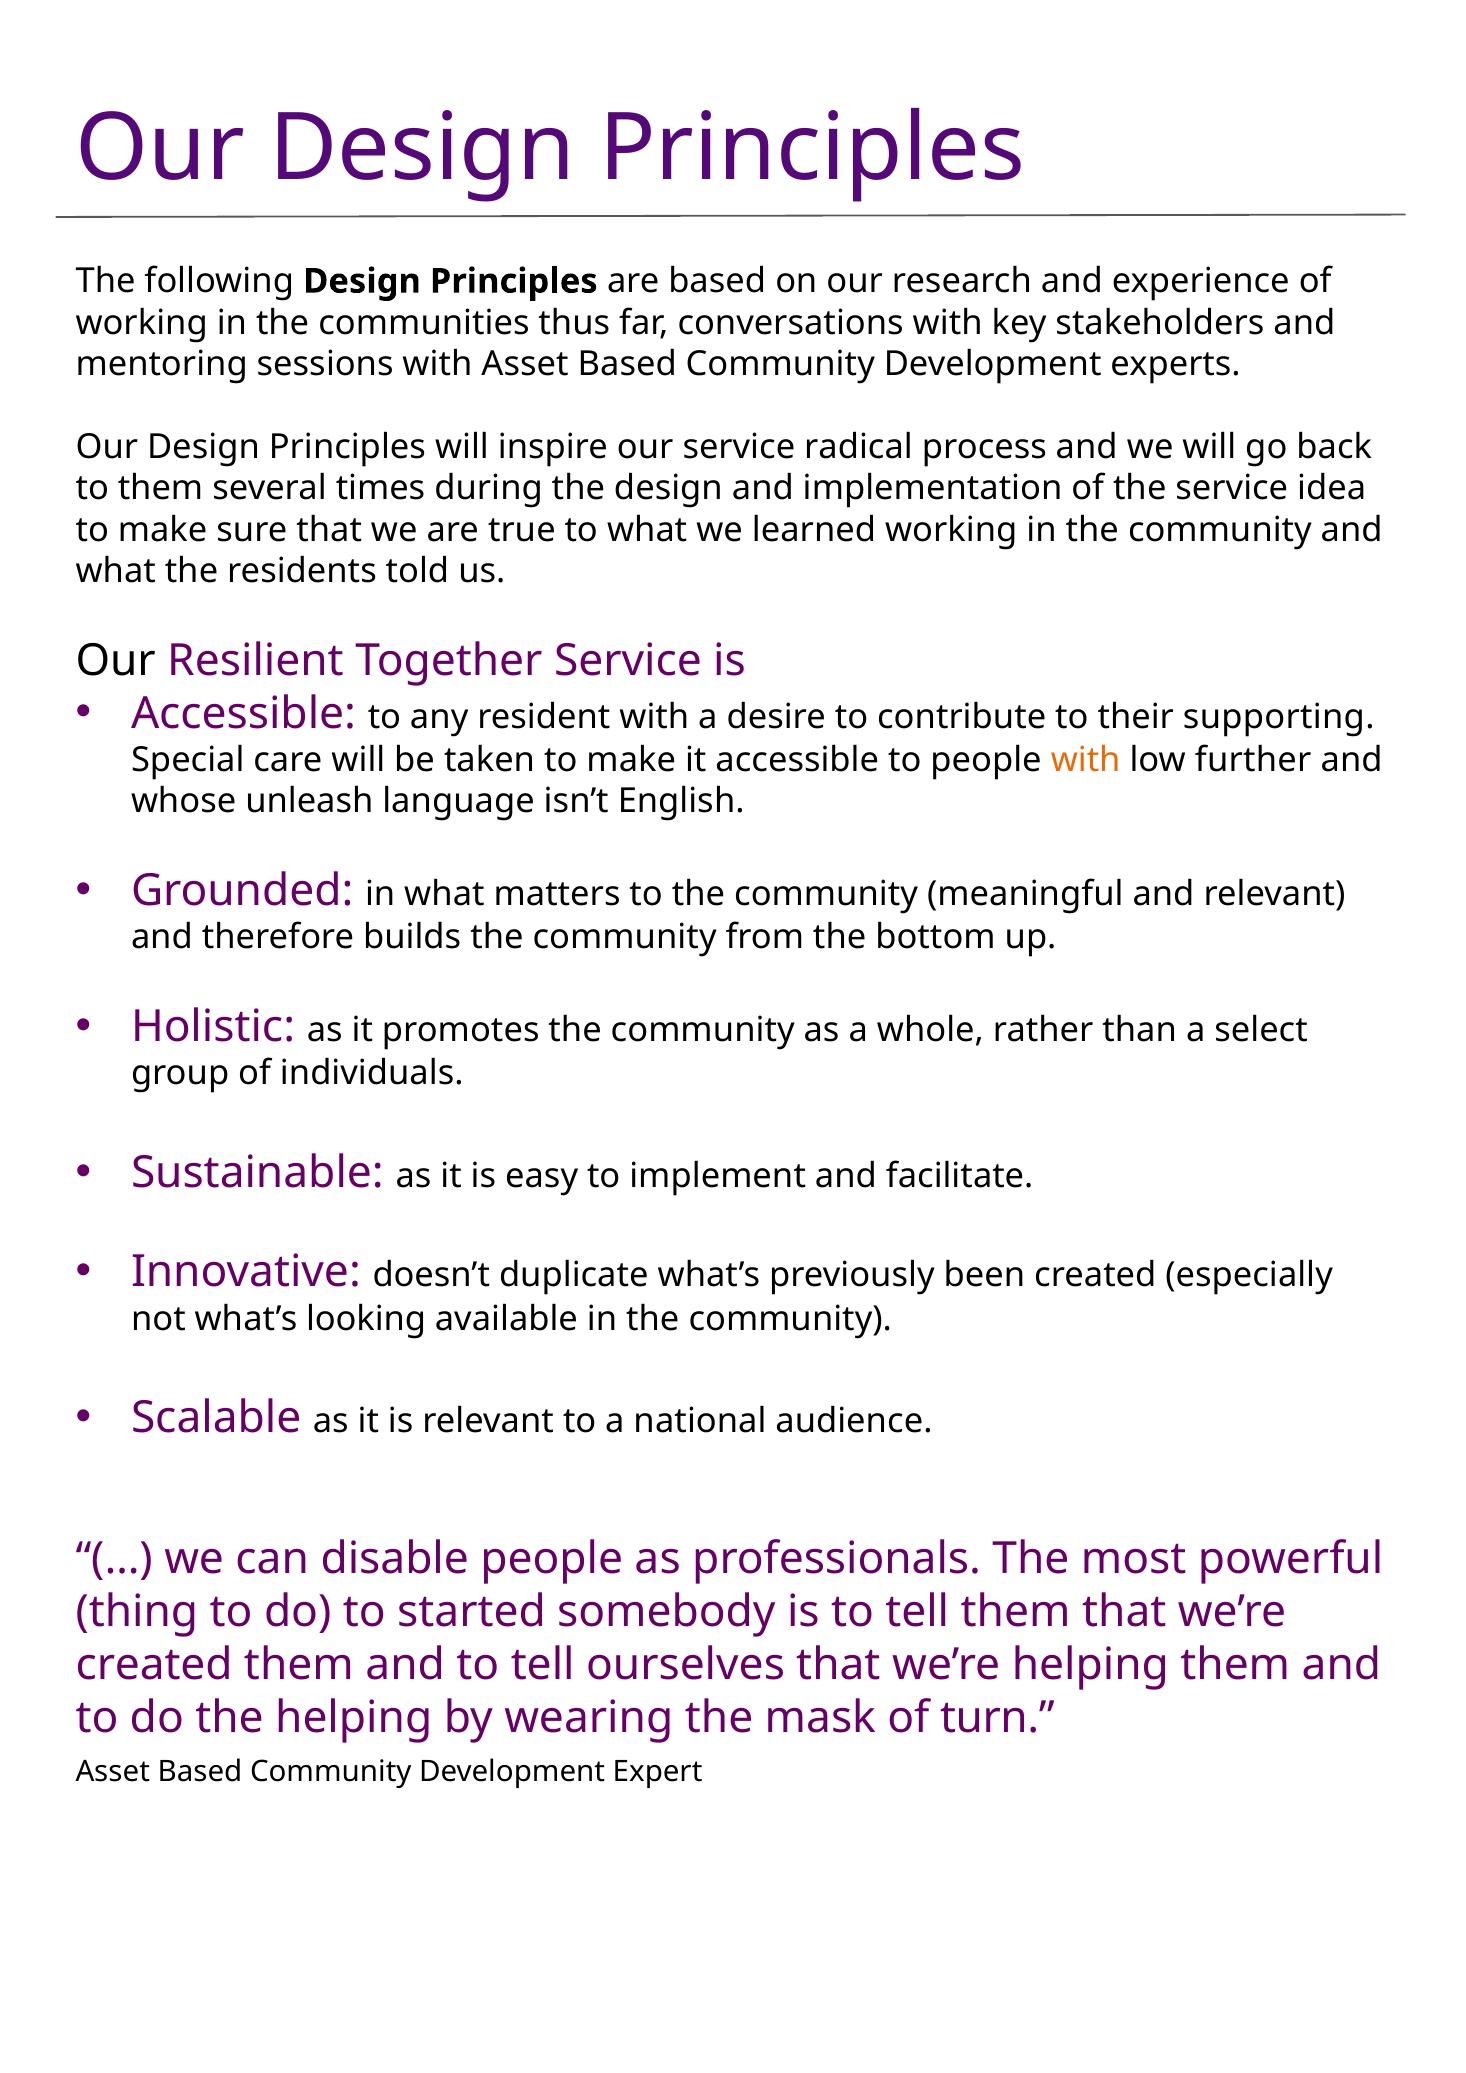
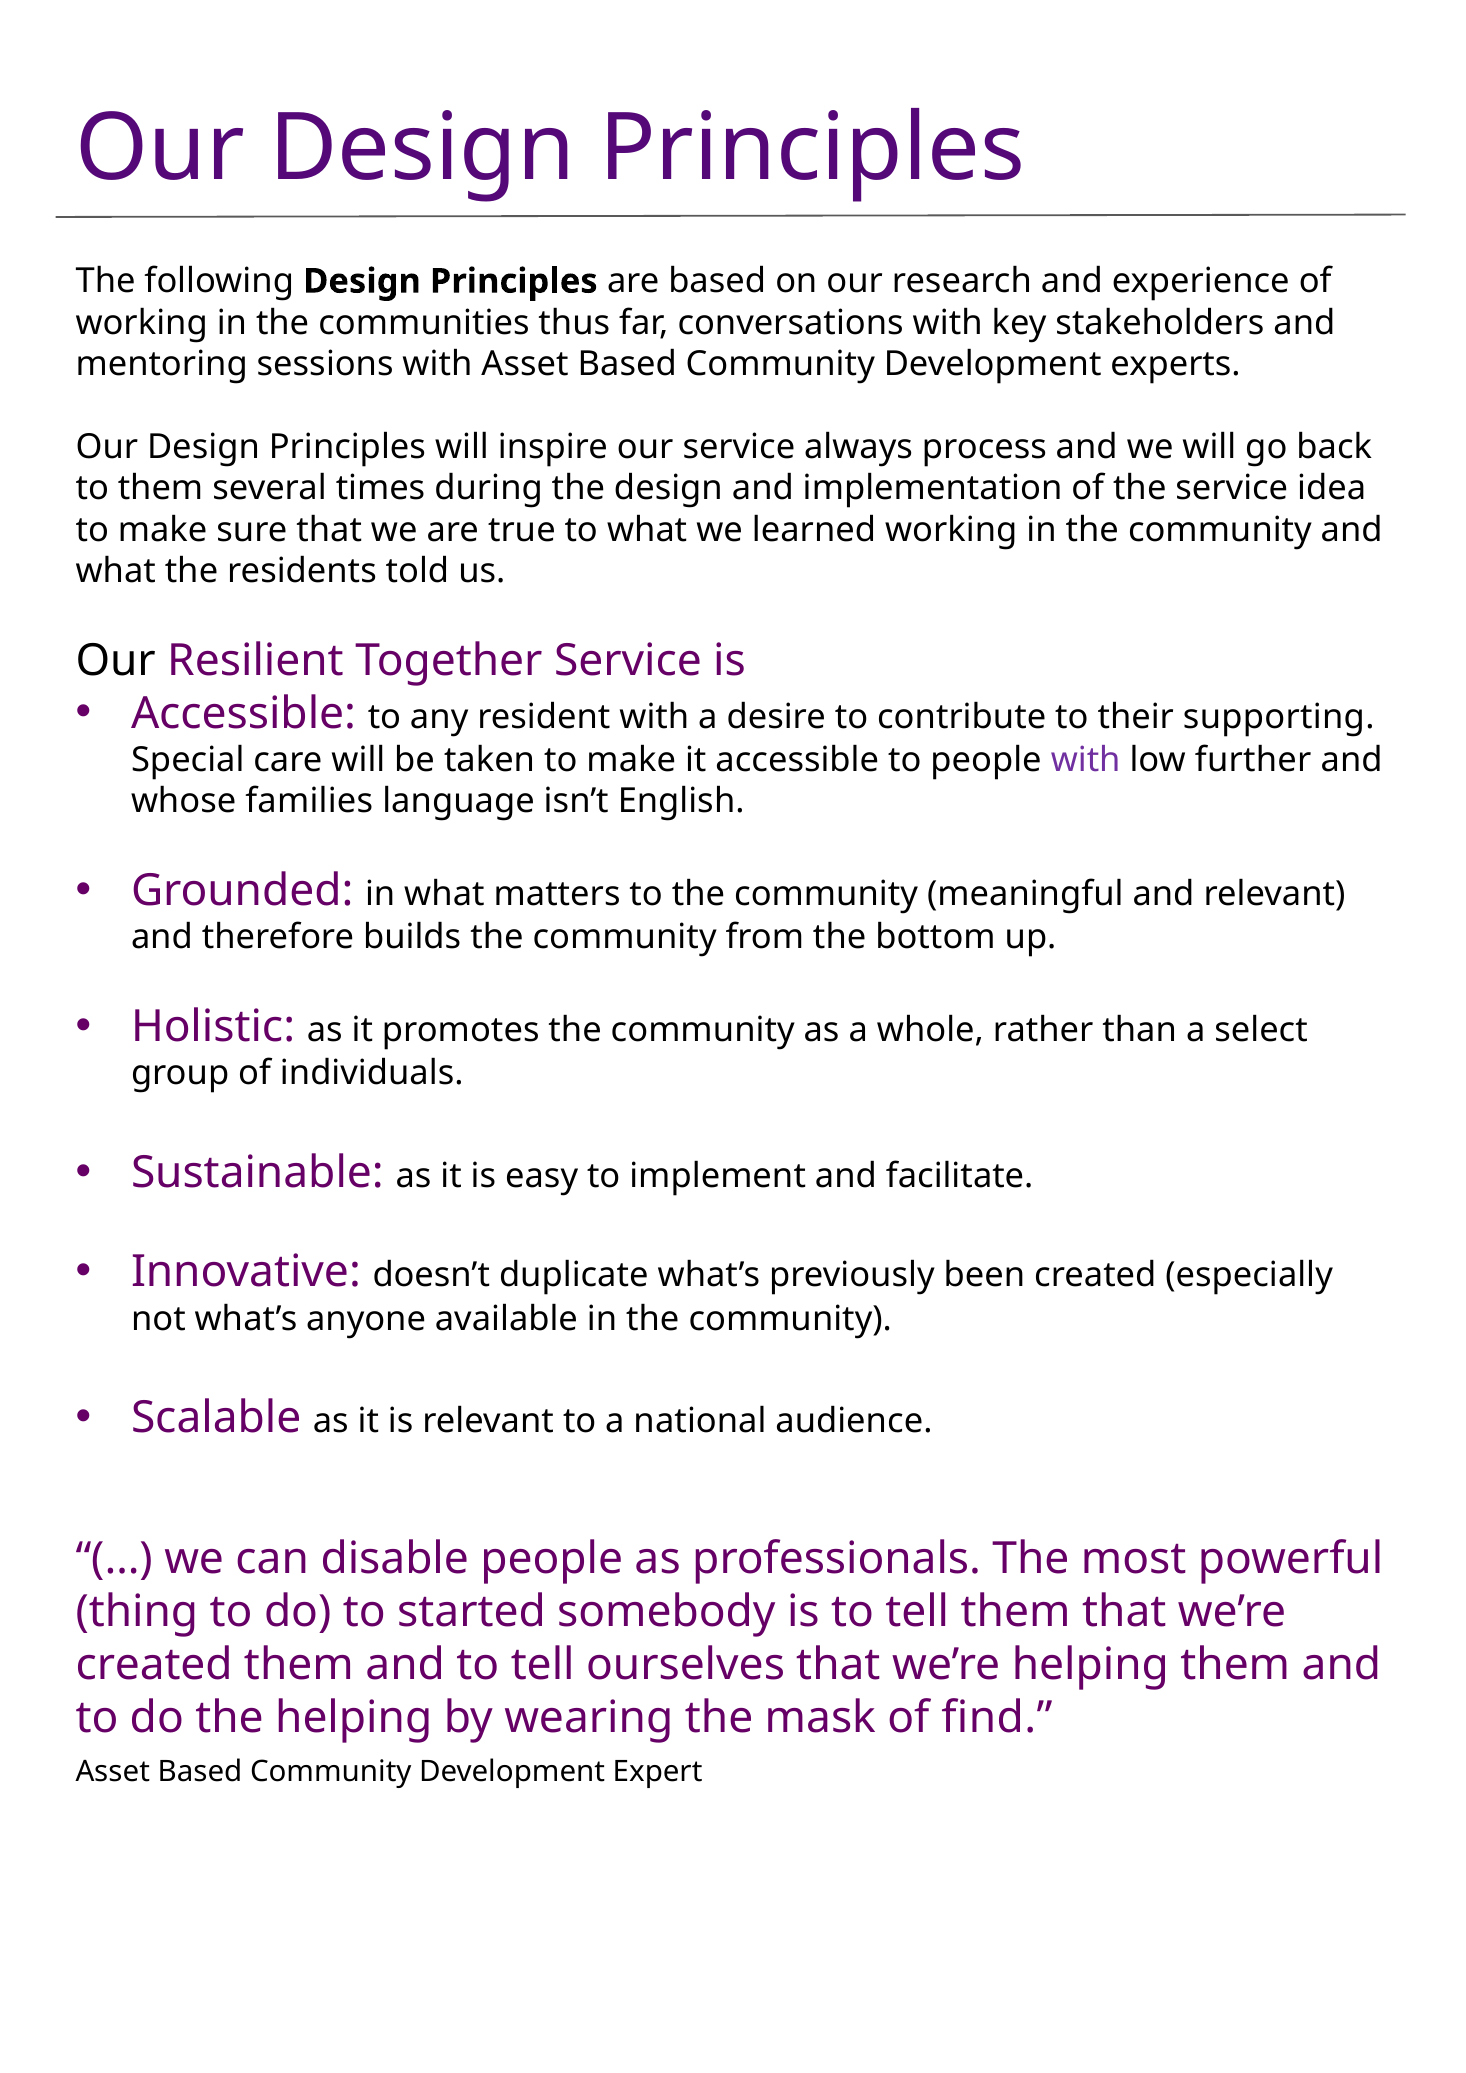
radical: radical -> always
with at (1086, 760) colour: orange -> purple
unleash: unleash -> families
looking: looking -> anyone
turn: turn -> find
